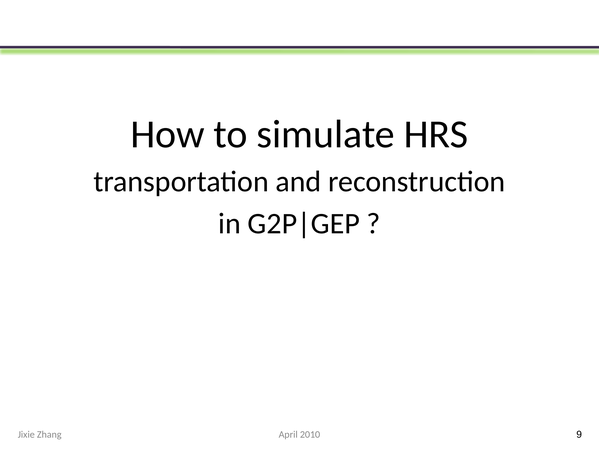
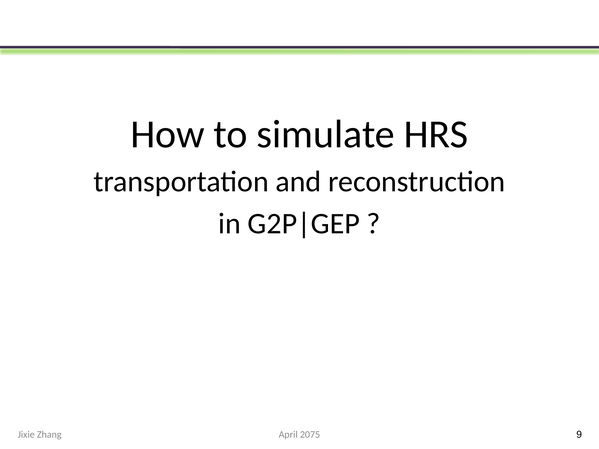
2010: 2010 -> 2075
